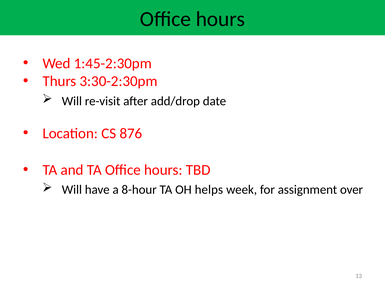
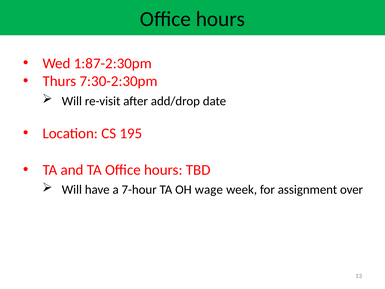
1:45-2:30pm: 1:45-2:30pm -> 1:87-2:30pm
3:30-2:30pm: 3:30-2:30pm -> 7:30-2:30pm
876: 876 -> 195
8-hour: 8-hour -> 7-hour
helps: helps -> wage
